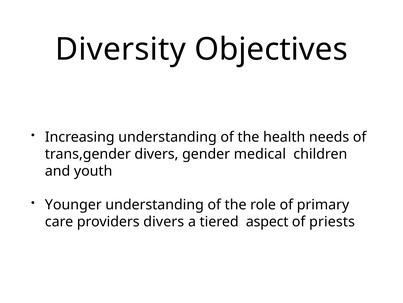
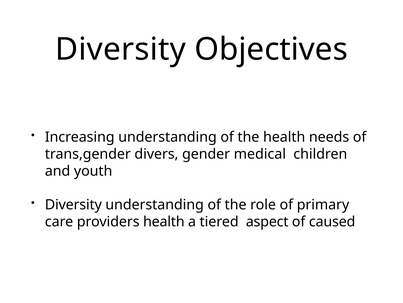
Younger at (73, 204): Younger -> Diversity
providers divers: divers -> health
priests: priests -> caused
